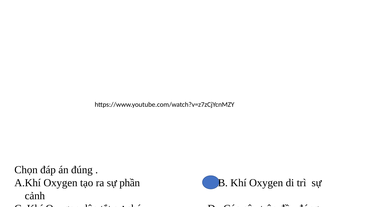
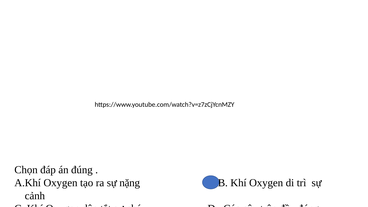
phần: phần -> nặng
